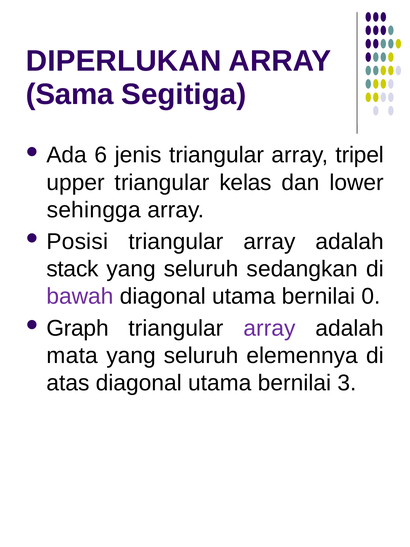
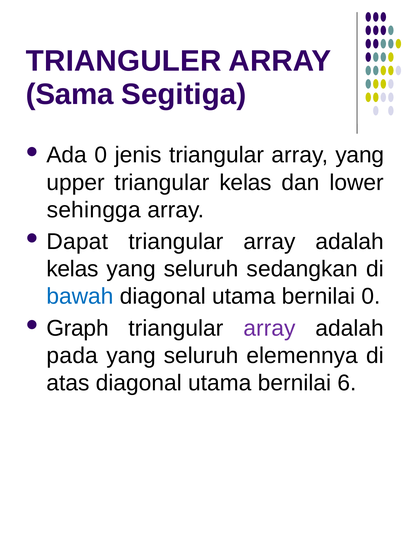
DIPERLUKAN: DIPERLUKAN -> TRIANGULER
Ada 6: 6 -> 0
array tripel: tripel -> yang
Posisi: Posisi -> Dapat
stack at (73, 269): stack -> kelas
bawah colour: purple -> blue
mata: mata -> pada
3: 3 -> 6
